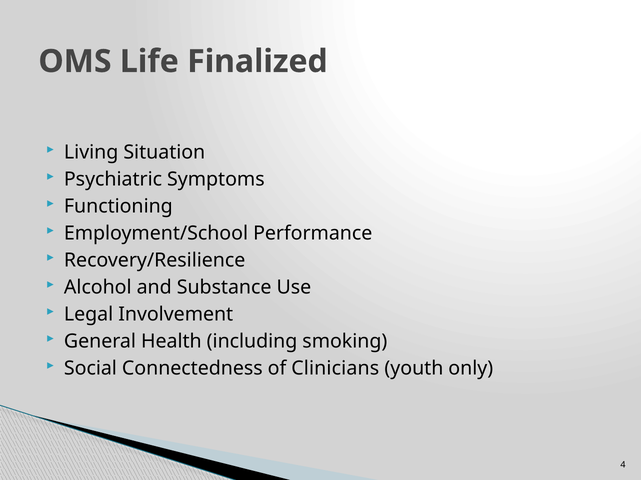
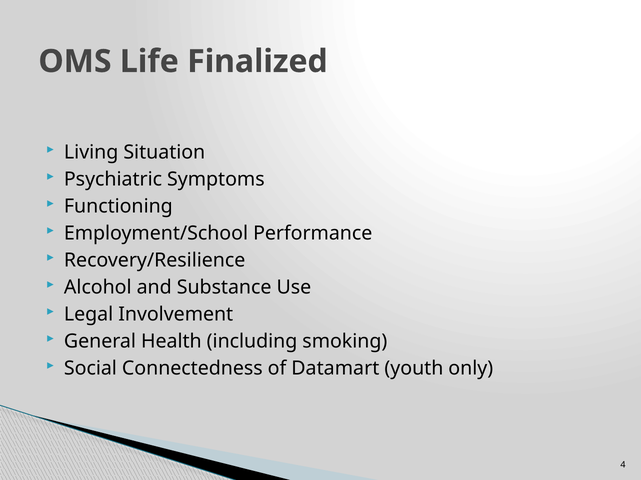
Clinicians: Clinicians -> Datamart
